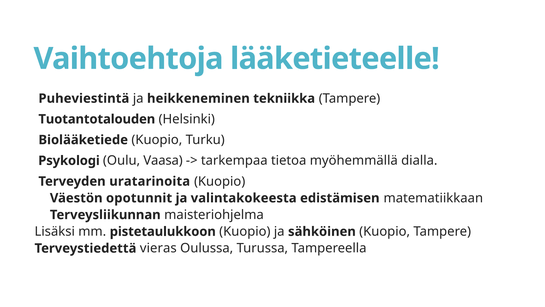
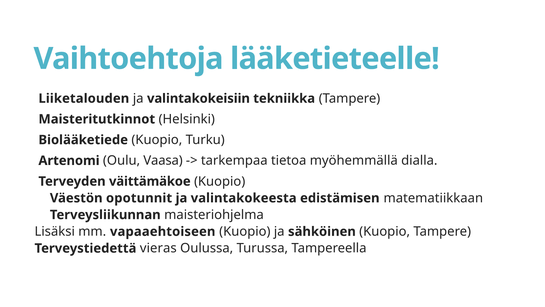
Puheviestintä: Puheviestintä -> Liiketalouden
heikkeneminen: heikkeneminen -> valintakokeisiin
Tuotantotalouden: Tuotantotalouden -> Maisteritutkinnot
Psykologi: Psykologi -> Artenomi
uratarinoita: uratarinoita -> väittämäkoe
pistetaulukkoon: pistetaulukkoon -> vapaaehtoiseen
